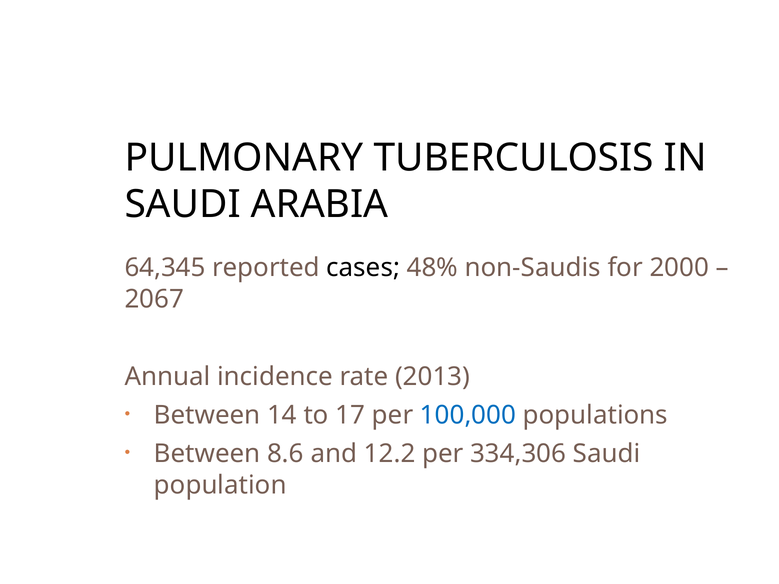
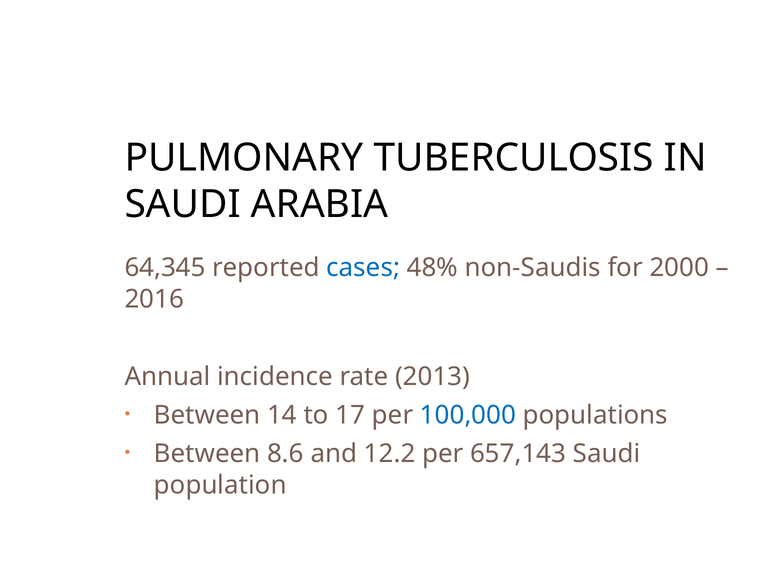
cases colour: black -> blue
2067: 2067 -> 2016
334,306: 334,306 -> 657,143
